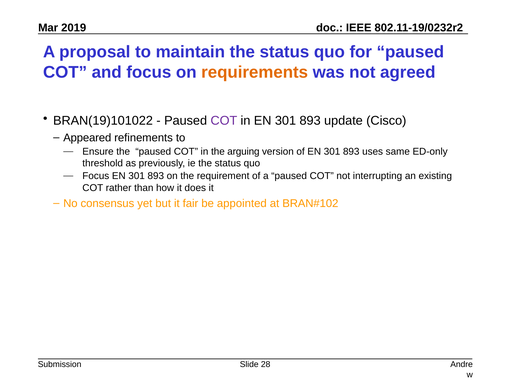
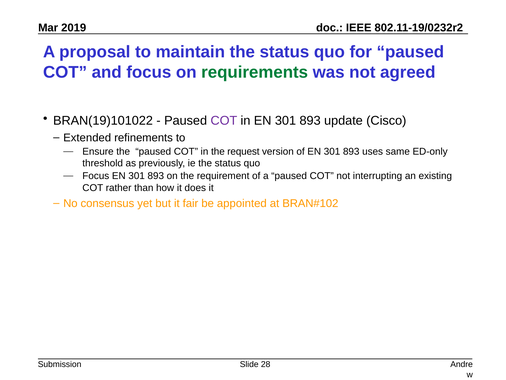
requirements colour: orange -> green
Appeared: Appeared -> Extended
arguing: arguing -> request
